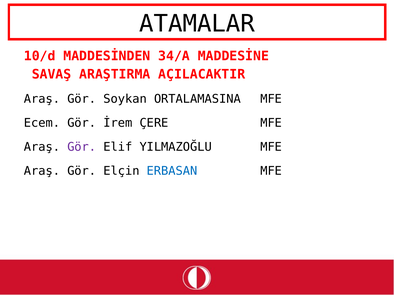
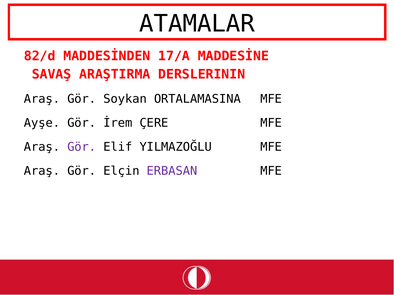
10/d: 10/d -> 82/d
34/A: 34/A -> 17/A
AÇILACAKTIR: AÇILACAKTIR -> DERSLERININ
Ecem: Ecem -> Ayşe
ERBASAN colour: blue -> purple
